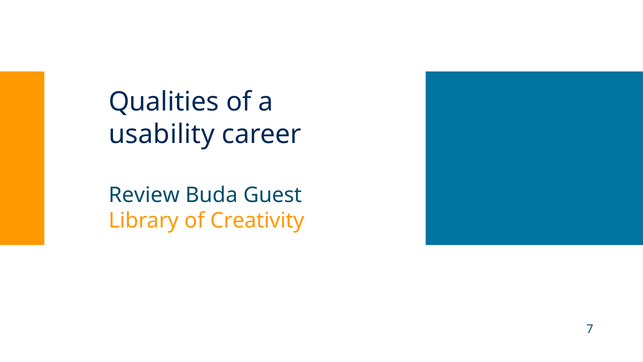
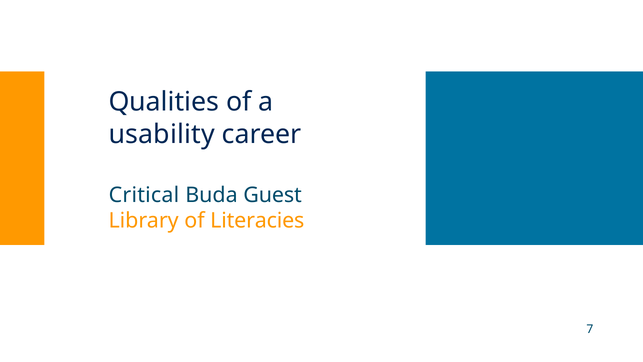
Review: Review -> Critical
Creativity: Creativity -> Literacies
